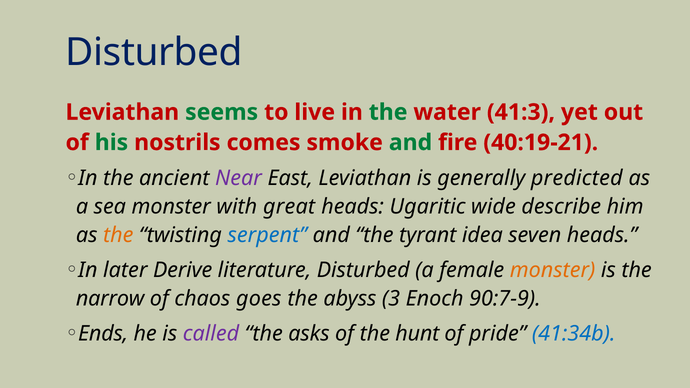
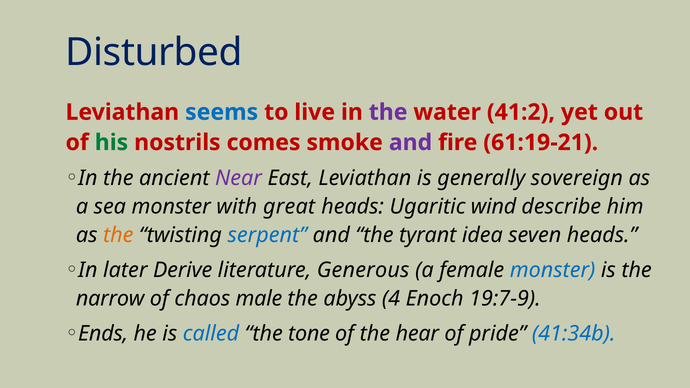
seems colour: green -> blue
the at (388, 112) colour: green -> purple
41:3: 41:3 -> 41:2
and at (410, 143) colour: green -> purple
40:19-21: 40:19-21 -> 61:19-21
predicted: predicted -> sovereign
wide: wide -> wind
literature Disturbed: Disturbed -> Generous
monster at (553, 270) colour: orange -> blue
goes: goes -> male
3: 3 -> 4
90:7-9: 90:7-9 -> 19:7-9
called colour: purple -> blue
asks: asks -> tone
hunt: hunt -> hear
